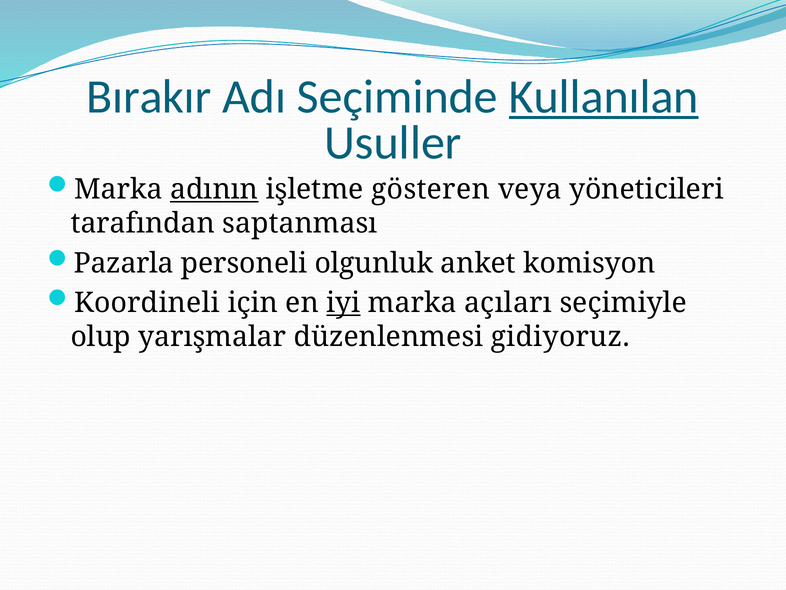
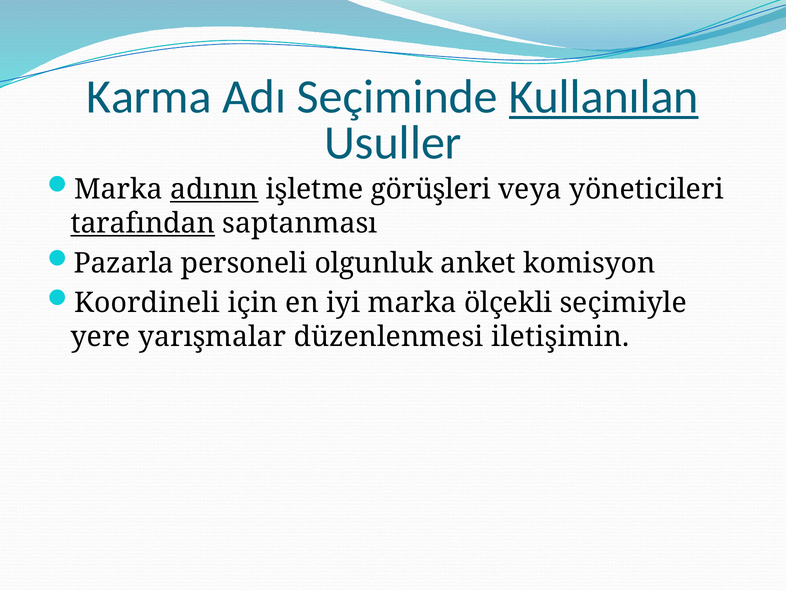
Bırakır: Bırakır -> Karma
gösteren: gösteren -> görüşleri
tarafından underline: none -> present
iyi underline: present -> none
açıları: açıları -> ölçekli
olup: olup -> yere
gidiyoruz: gidiyoruz -> iletişimin
